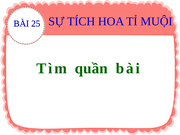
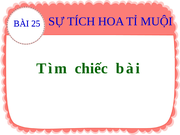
quần: quần -> chiếc
